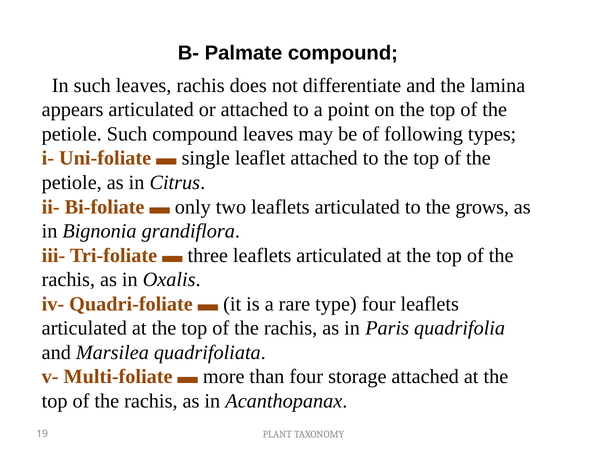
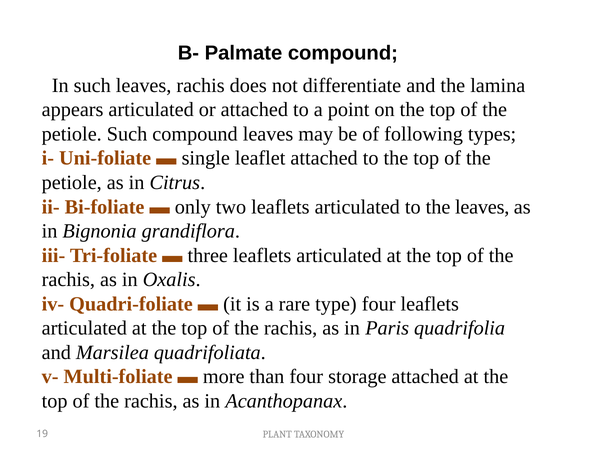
the grows: grows -> leaves
